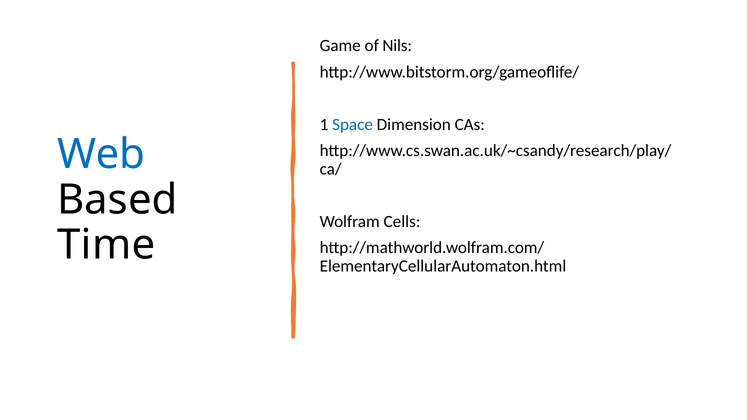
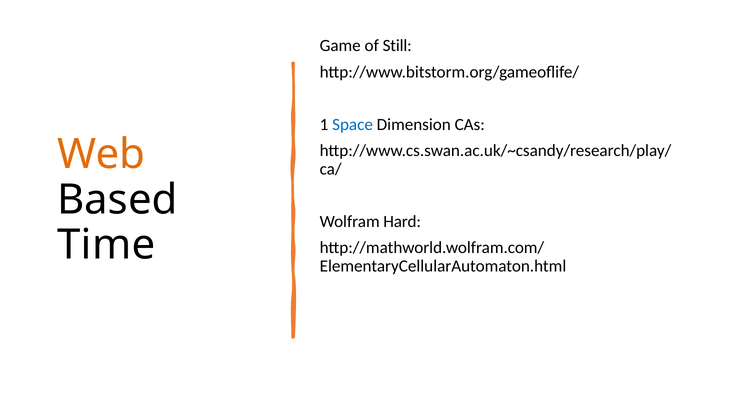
Nils: Nils -> Still
Web colour: blue -> orange
Cells: Cells -> Hard
